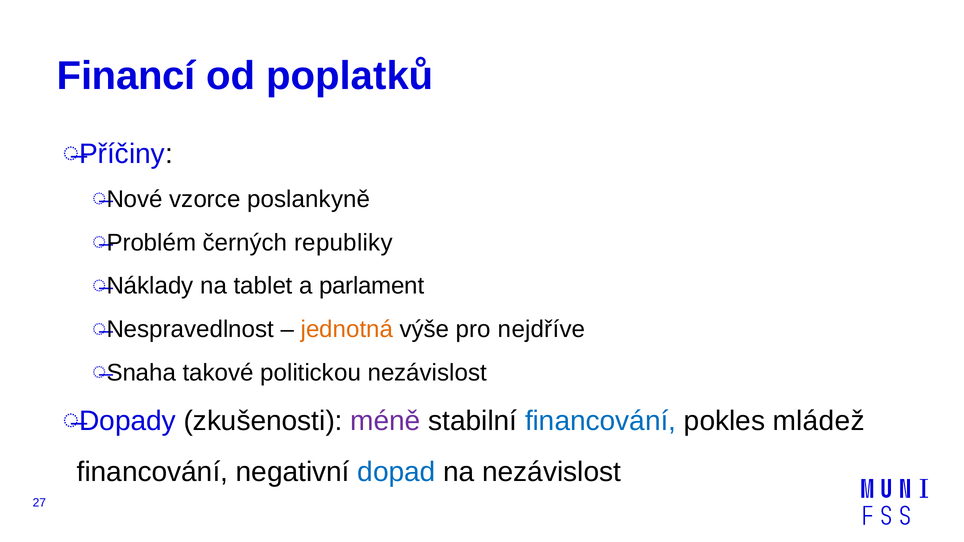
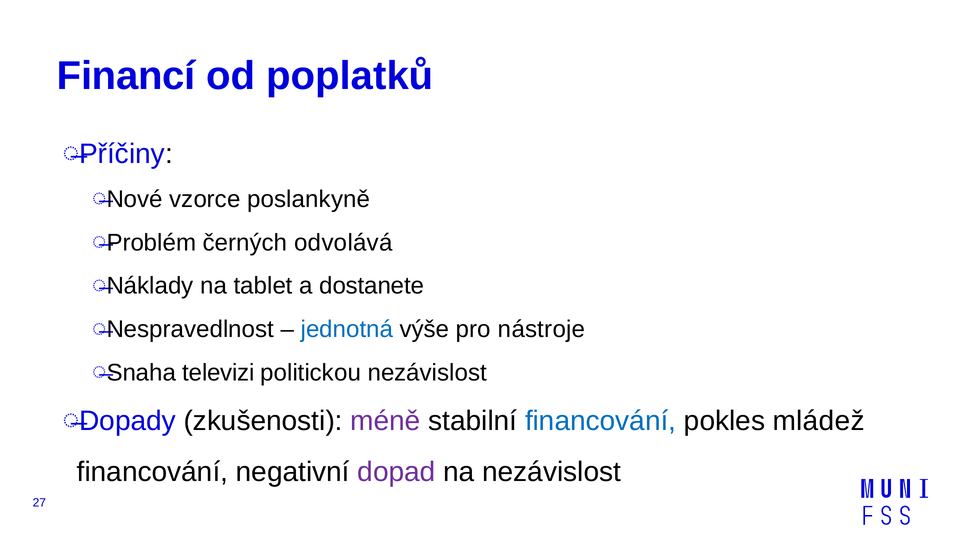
republiky: republiky -> odvolává
parlament: parlament -> dostanete
jednotná colour: orange -> blue
nejdříve: nejdříve -> nástroje
takové: takové -> televizi
dopad colour: blue -> purple
